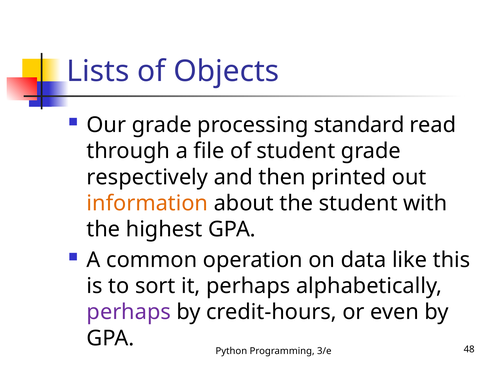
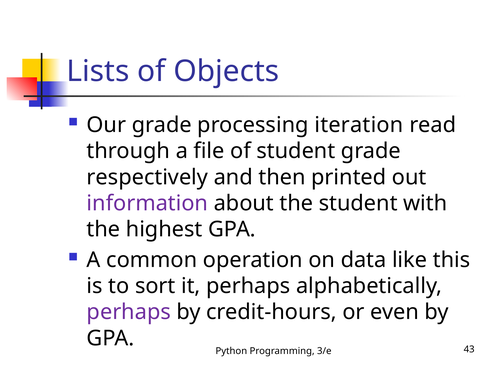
standard: standard -> iteration
information colour: orange -> purple
48: 48 -> 43
